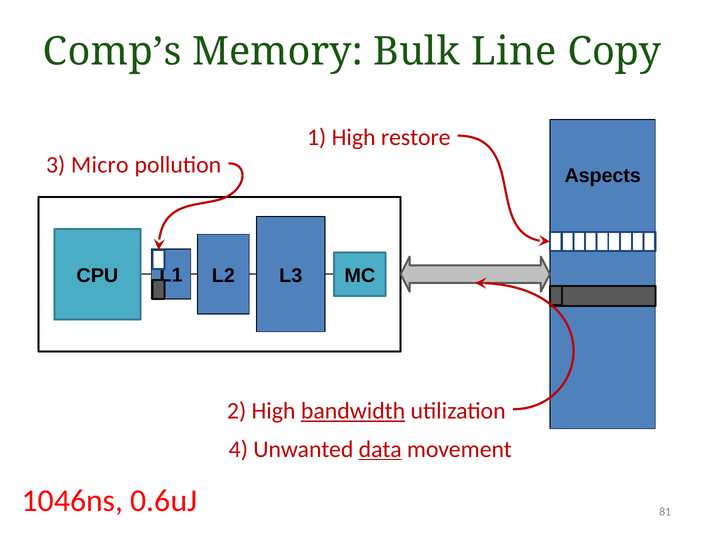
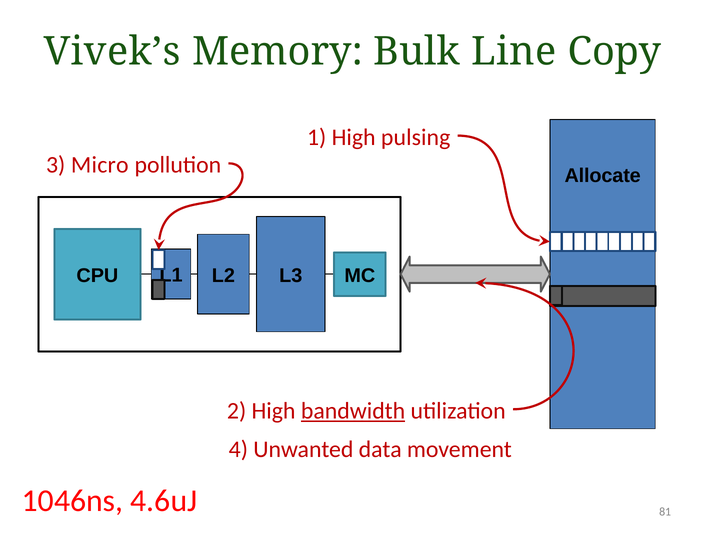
Comp’s: Comp’s -> Vivek’s
restore: restore -> pulsing
Aspects: Aspects -> Allocate
data underline: present -> none
0.6uJ: 0.6uJ -> 4.6uJ
